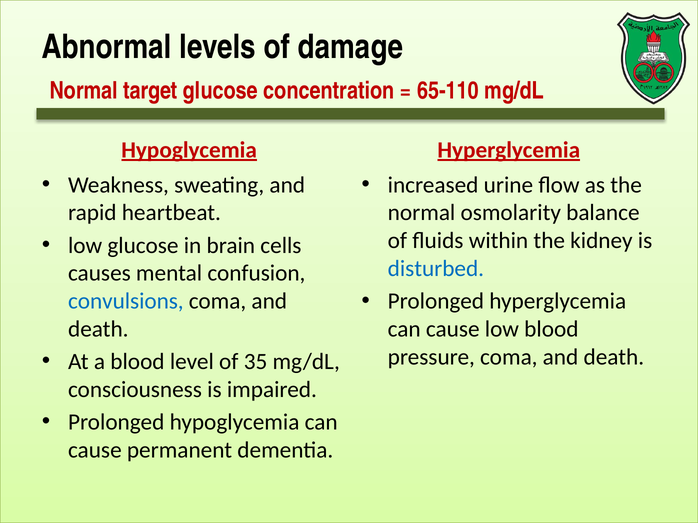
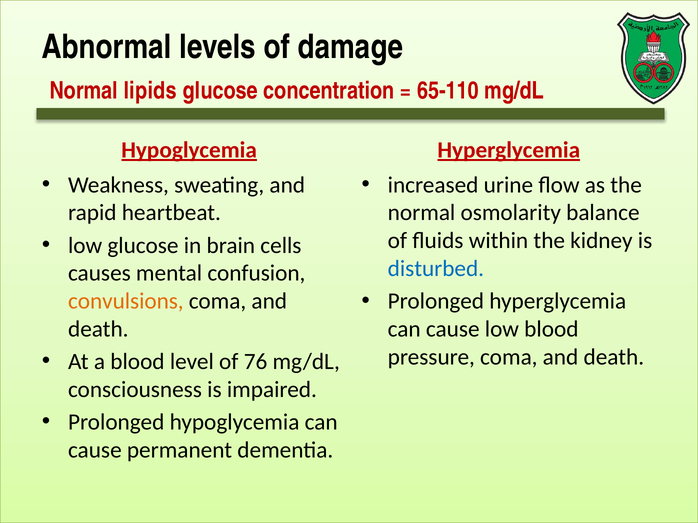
target: target -> lipids
convulsions colour: blue -> orange
35: 35 -> 76
